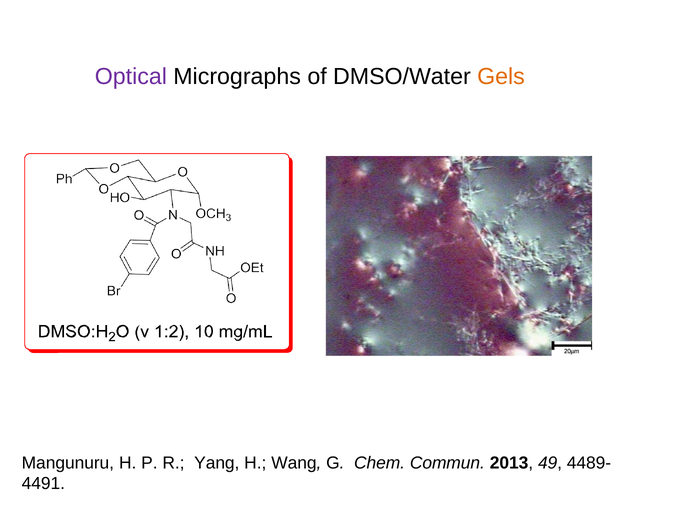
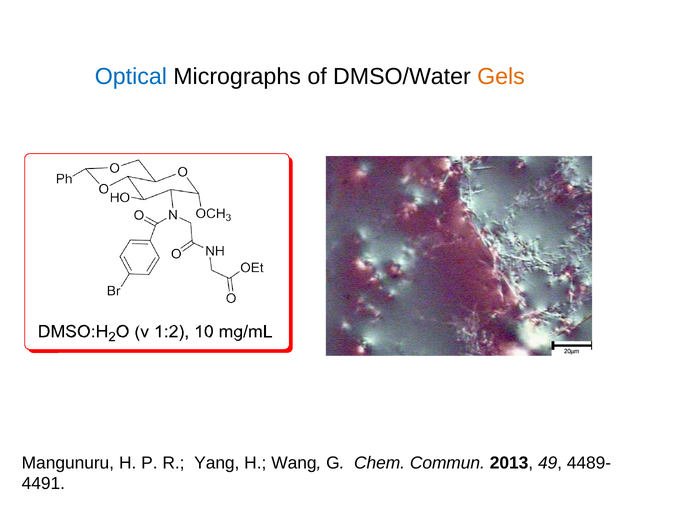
Optical colour: purple -> blue
